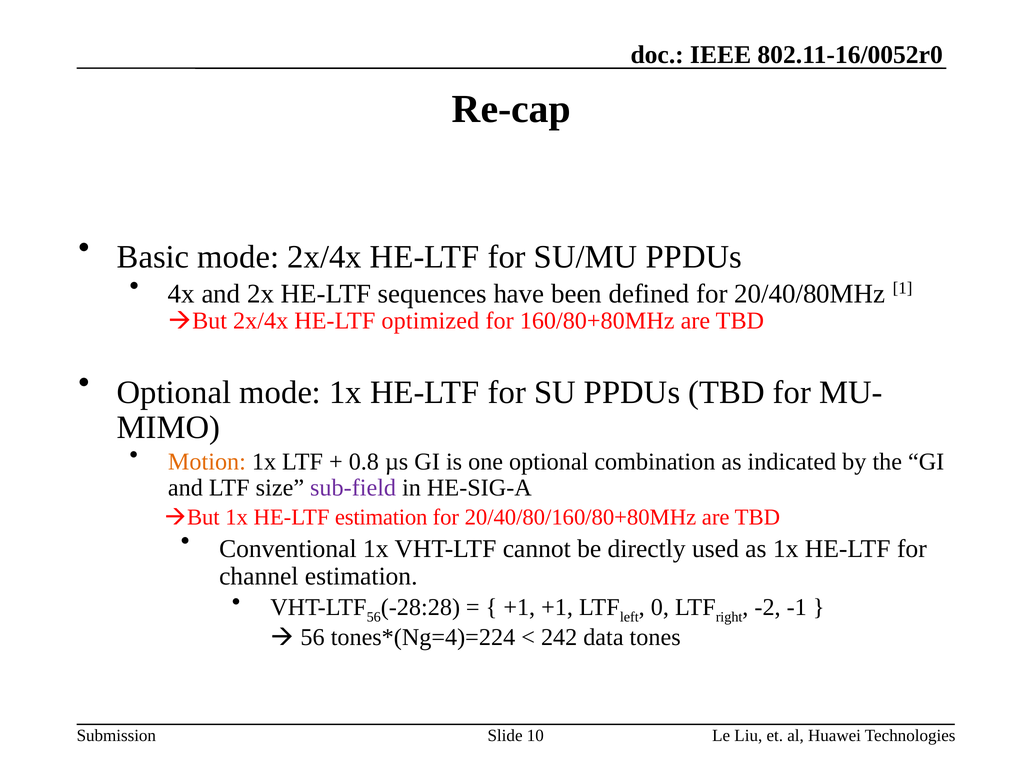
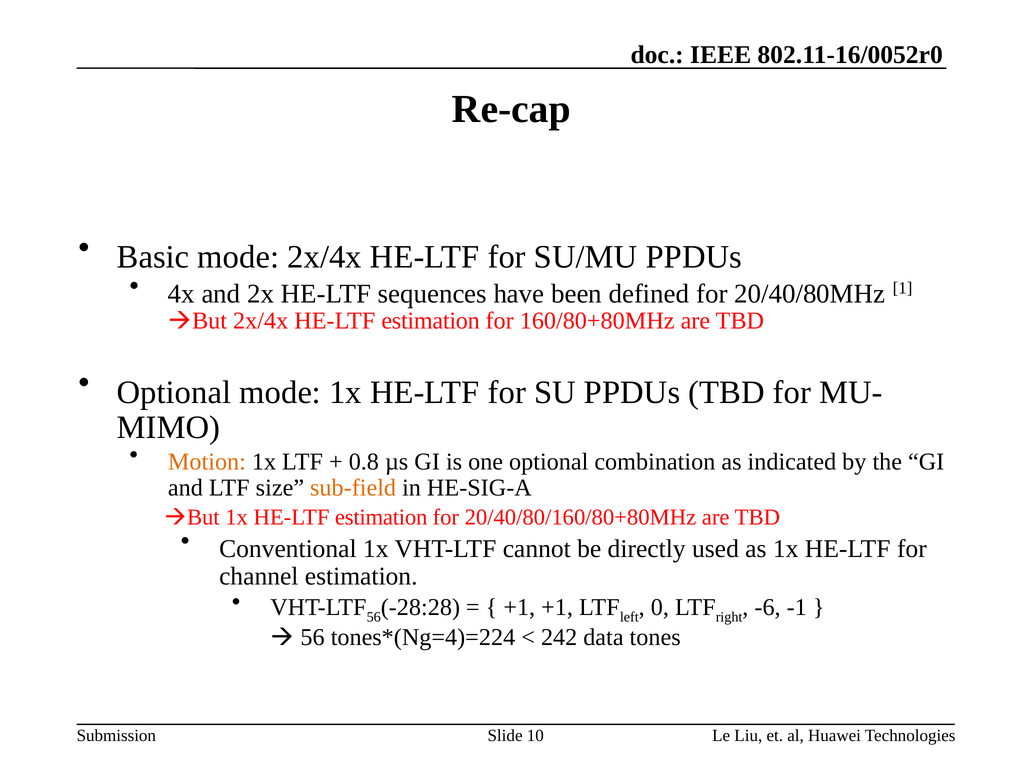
2x/4x HE-LTF optimized: optimized -> estimation
sub-field colour: purple -> orange
-2: -2 -> -6
